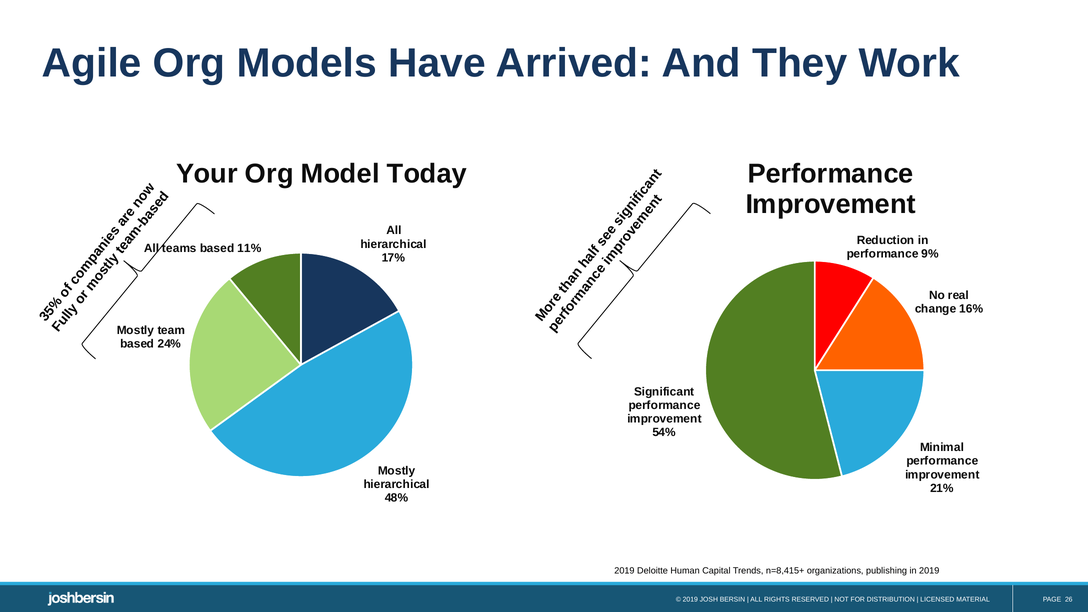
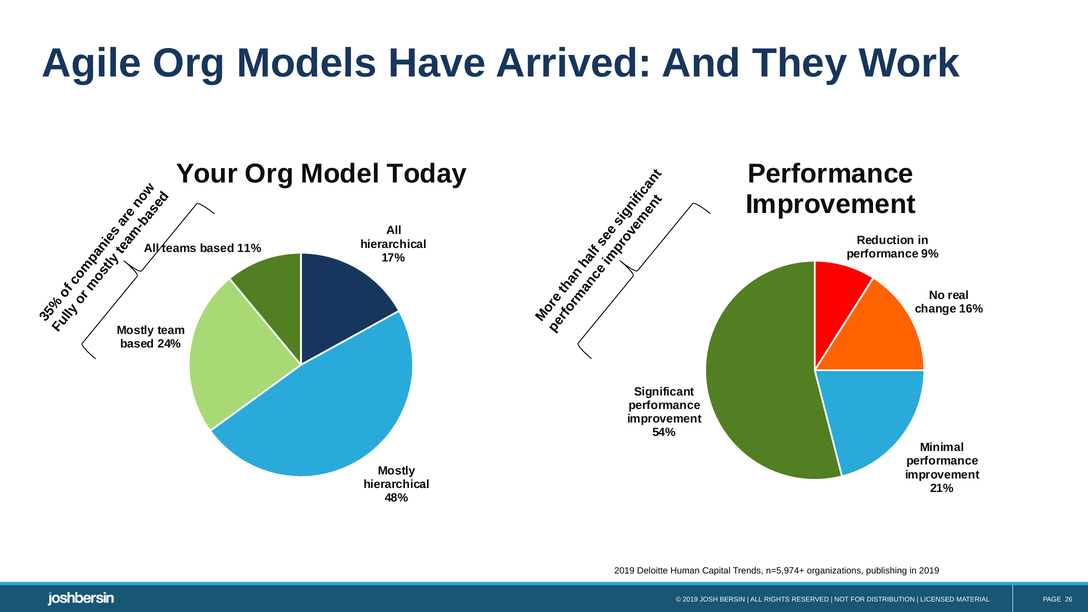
n=8,415+: n=8,415+ -> n=5,974+
